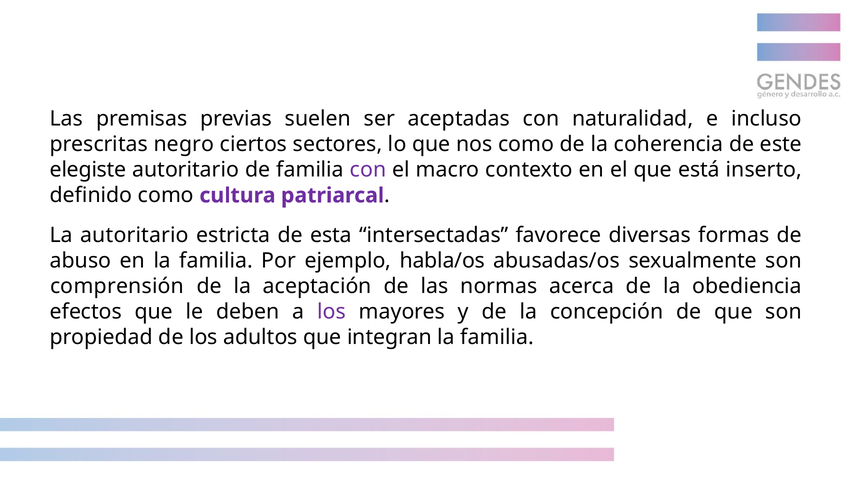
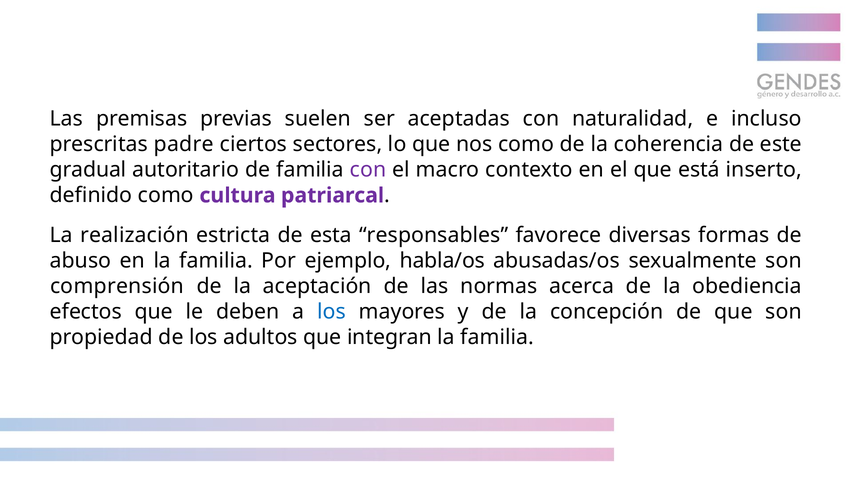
negro: negro -> padre
elegiste: elegiste -> gradual
La autoritario: autoritario -> realización
intersectadas: intersectadas -> responsables
los at (332, 312) colour: purple -> blue
